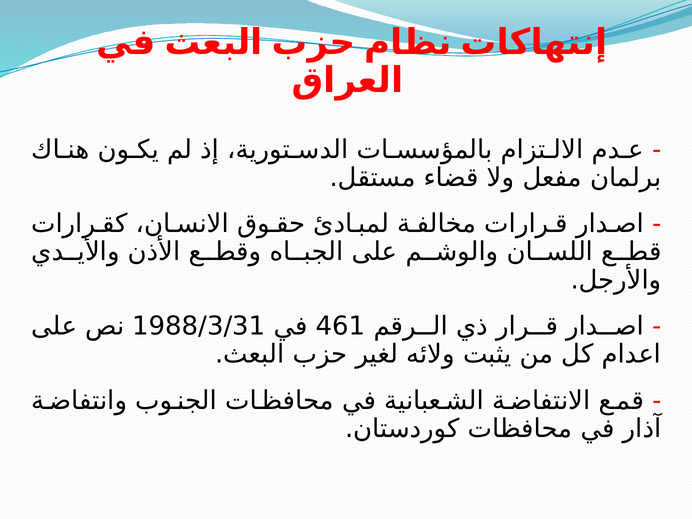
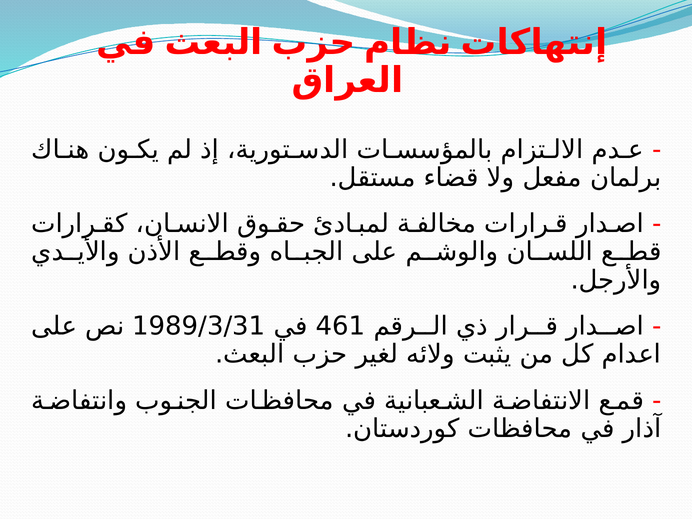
1988/3/31: 1988/3/31 -> 1989/3/31
